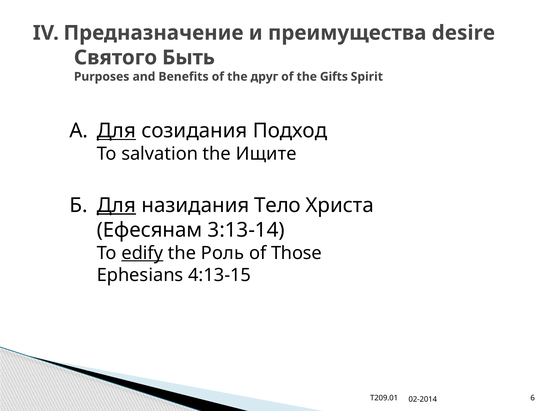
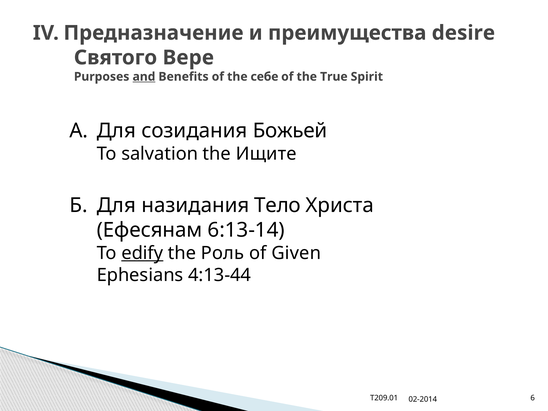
Быть: Быть -> Вере
and underline: none -> present
друг: друг -> себе
Gifts: Gifts -> True
Для at (116, 131) underline: present -> none
Подход: Подход -> Божьей
Для at (116, 205) underline: present -> none
3:13-14: 3:13-14 -> 6:13-14
Those: Those -> Given
4:13-15: 4:13-15 -> 4:13-44
